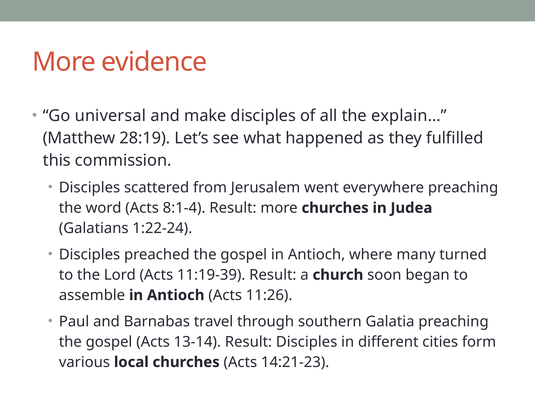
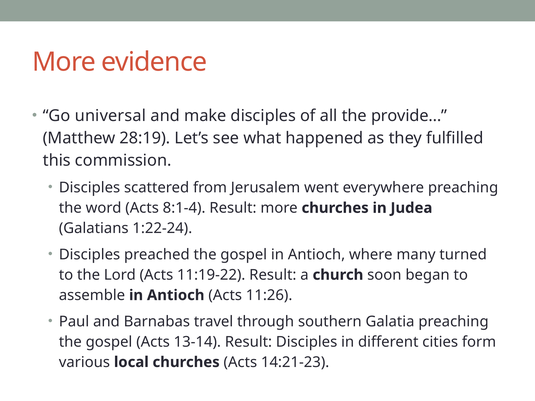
explain…: explain… -> provide…
11:19-39: 11:19-39 -> 11:19-22
